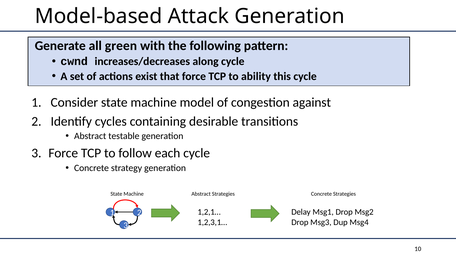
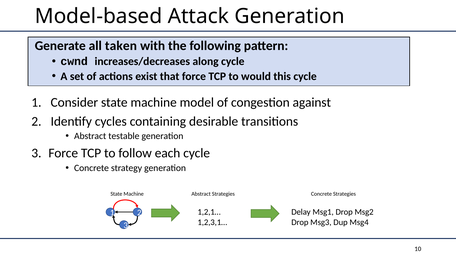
green: green -> taken
ability: ability -> would
